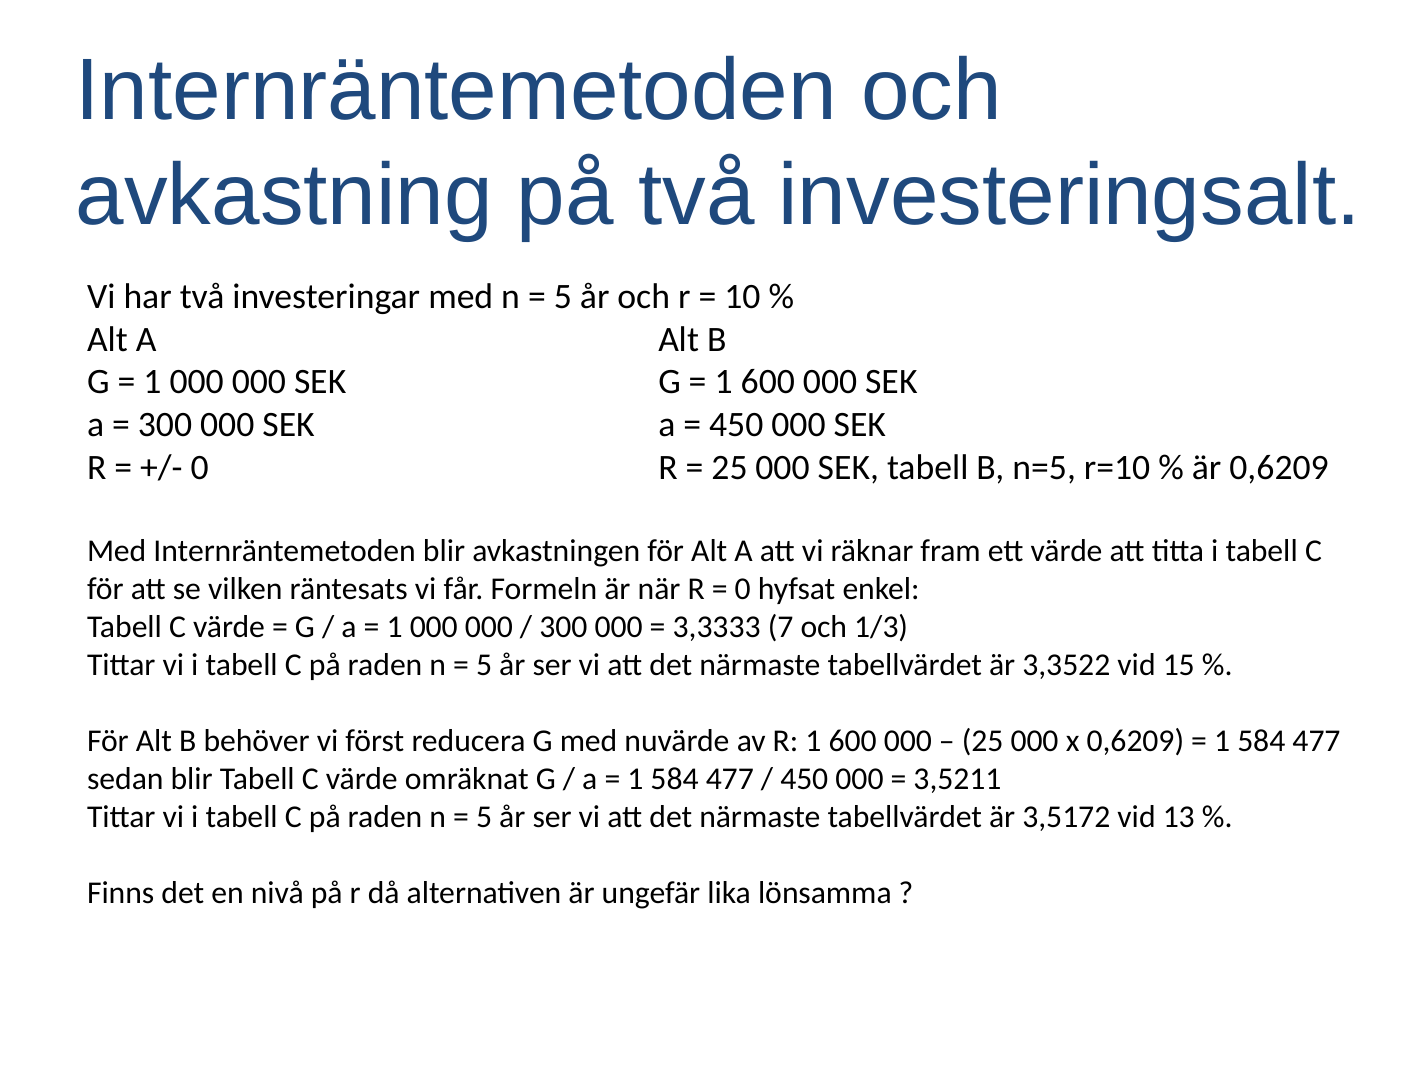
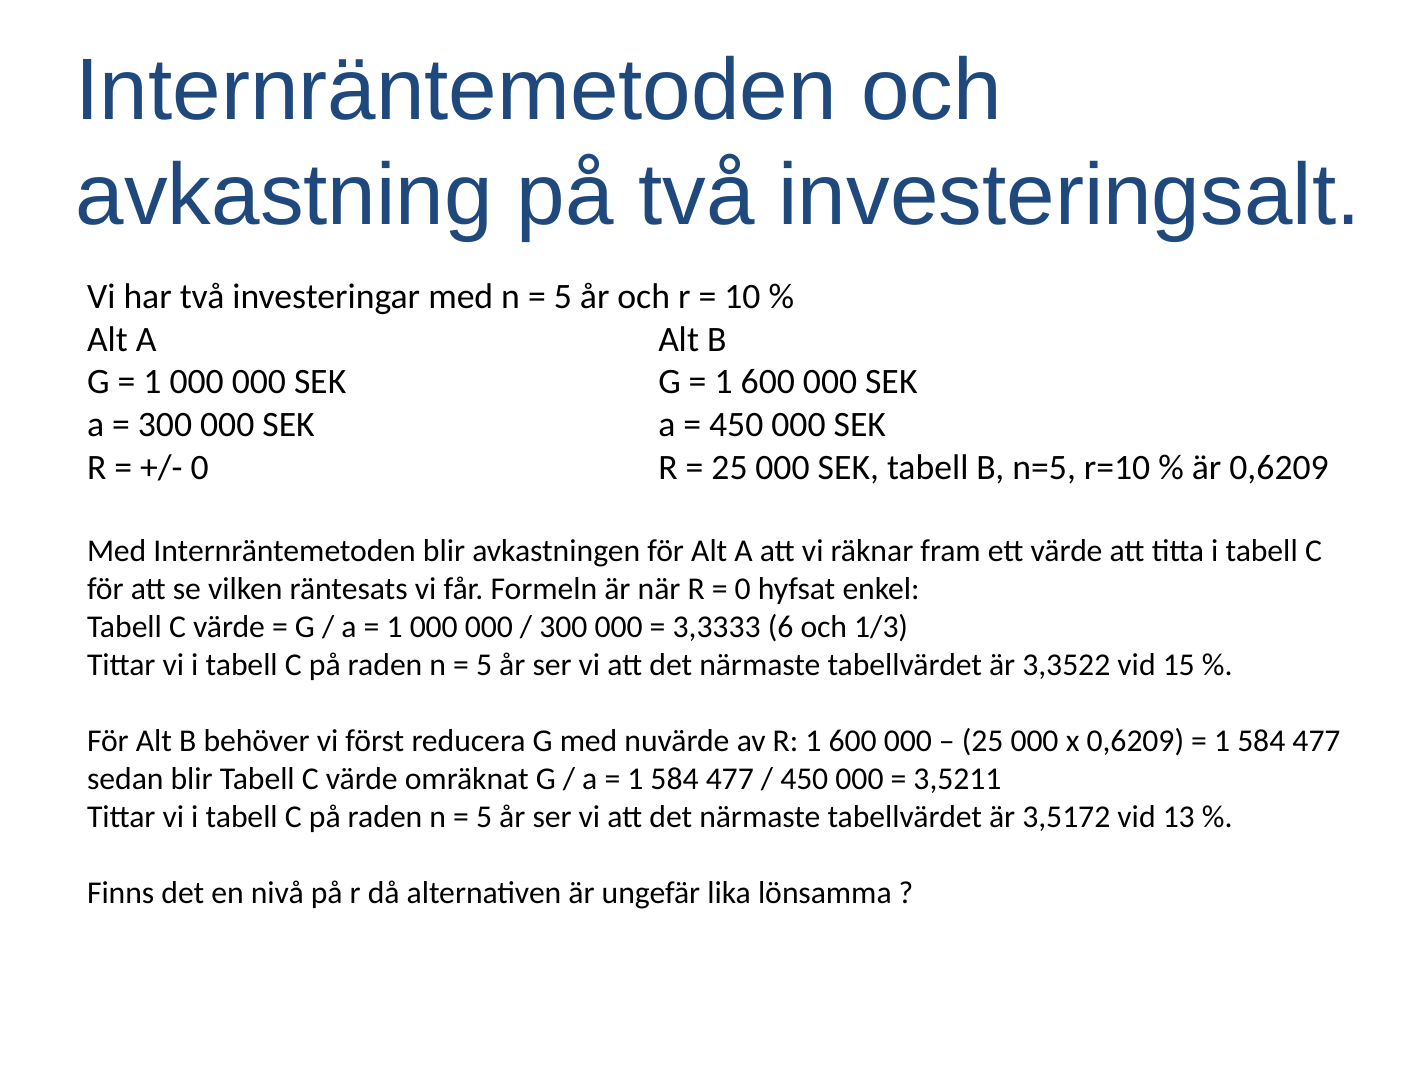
7: 7 -> 6
